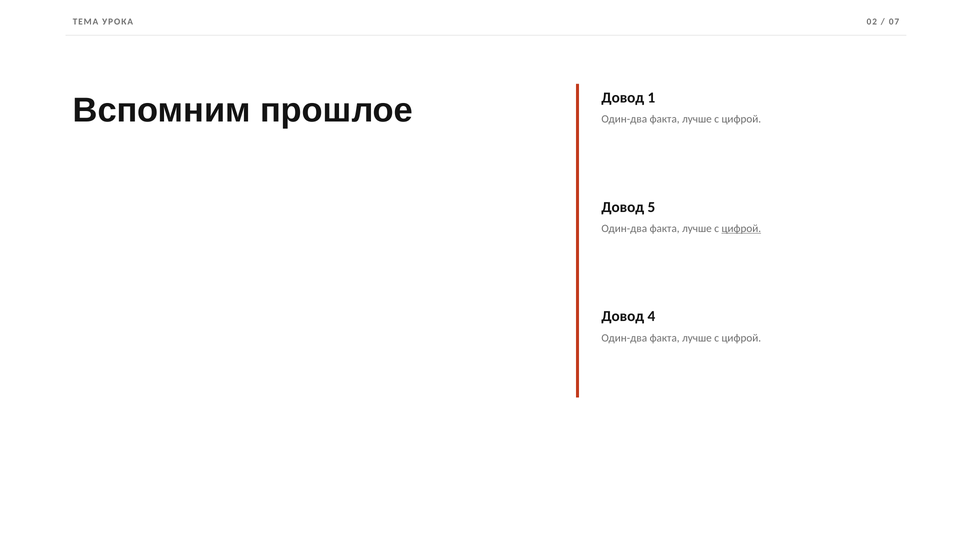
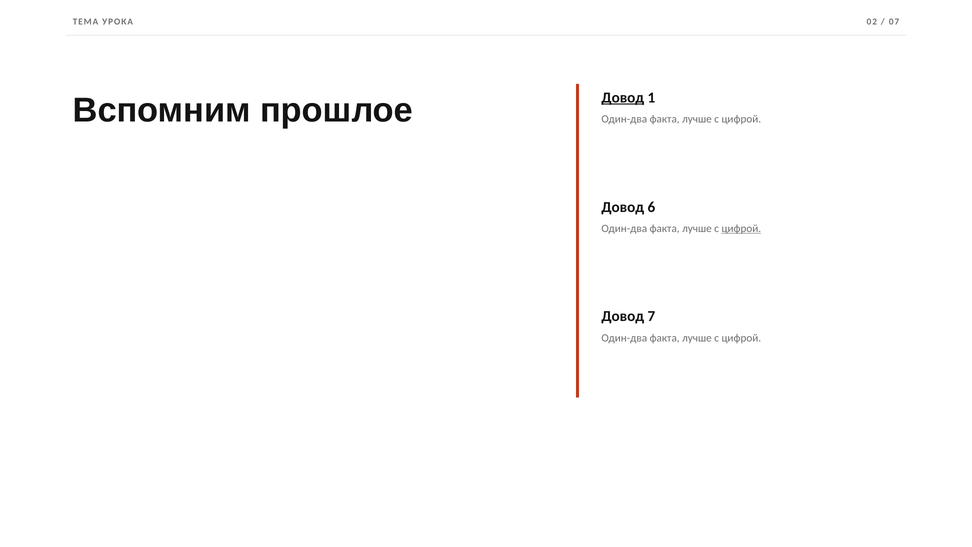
Довод at (623, 98) underline: none -> present
5: 5 -> 6
4: 4 -> 7
